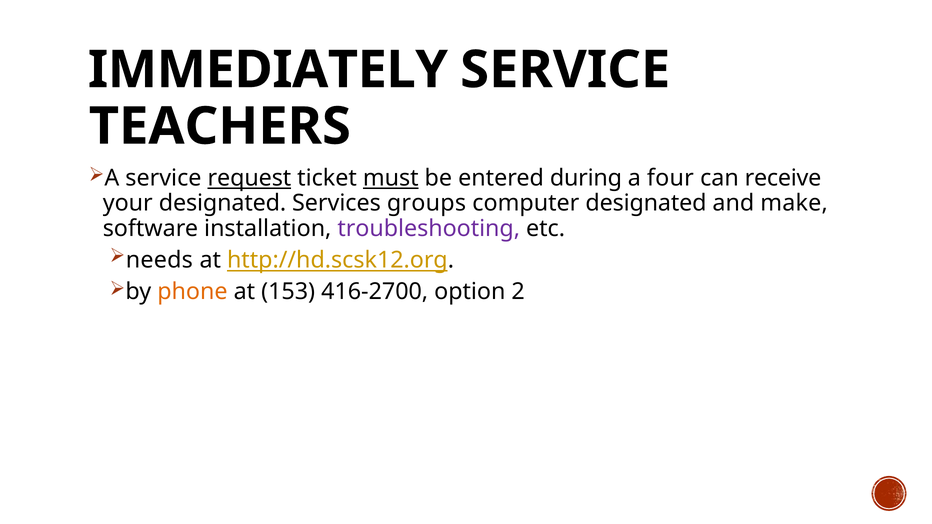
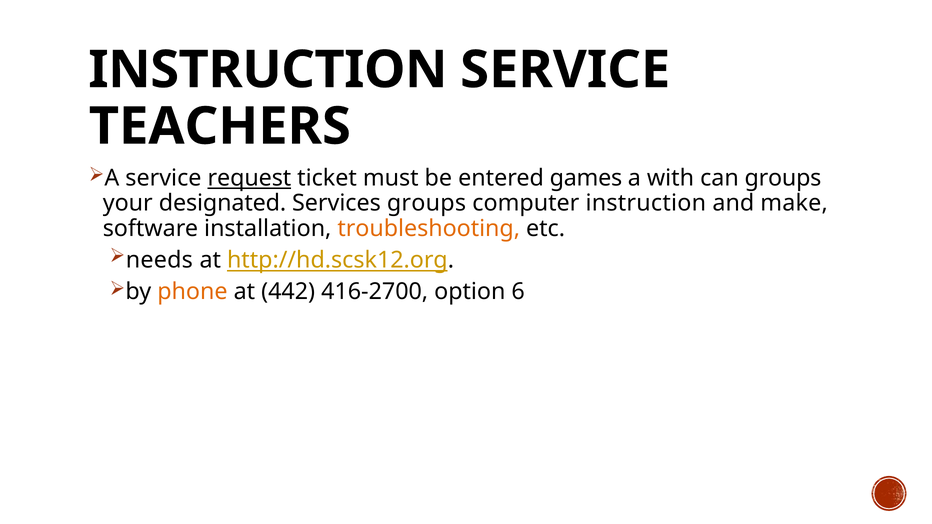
IMMEDIATELY at (268, 70): IMMEDIATELY -> INSTRUCTION
must underline: present -> none
during: during -> games
four: four -> with
can receive: receive -> groups
computer designated: designated -> instruction
troubleshooting colour: purple -> orange
153: 153 -> 442
2: 2 -> 6
